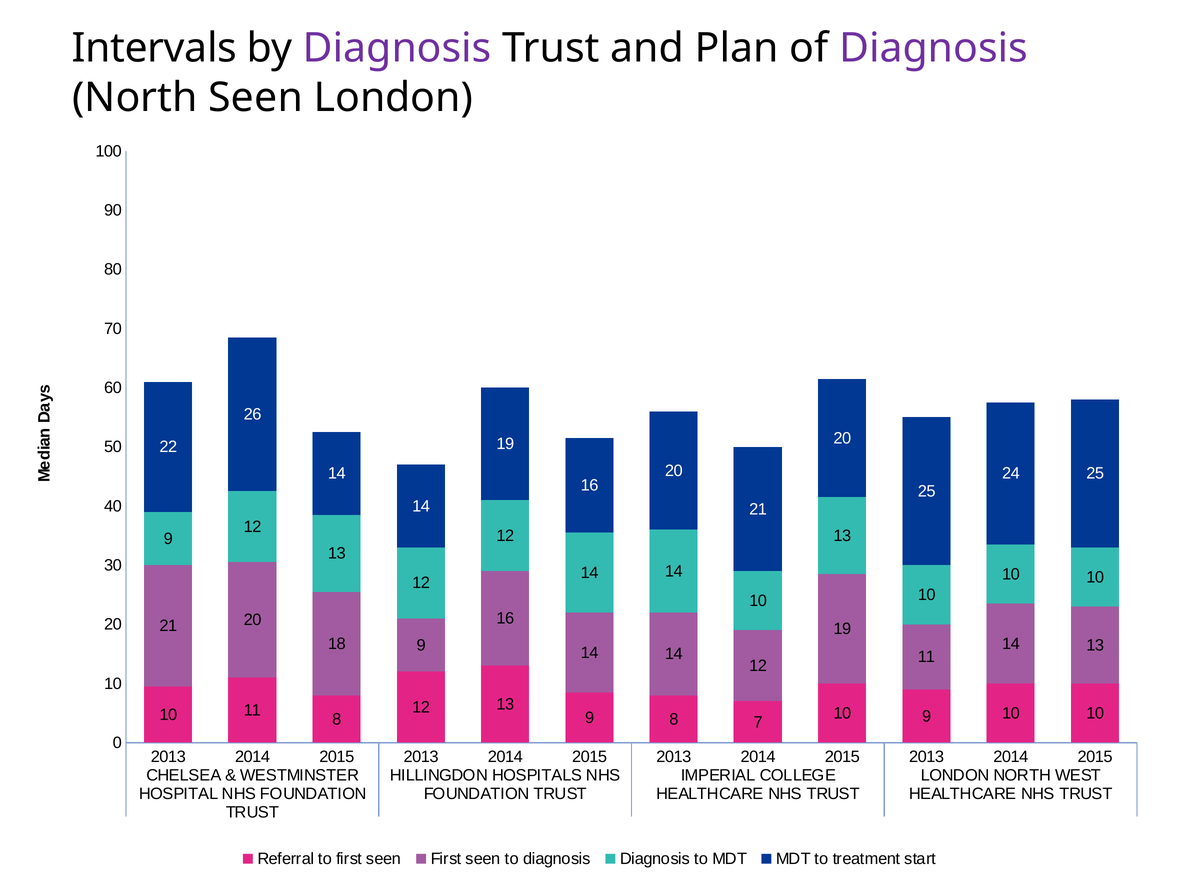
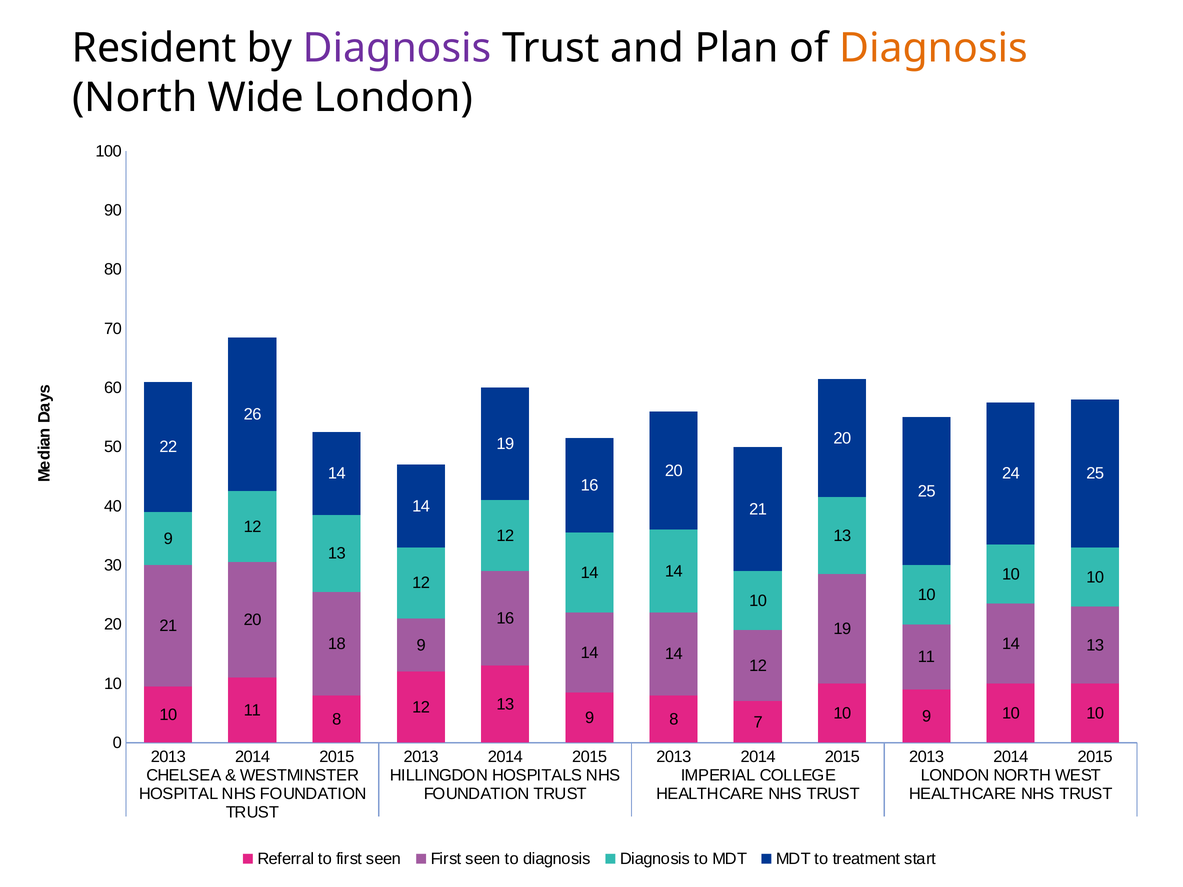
Intervals: Intervals -> Resident
Diagnosis at (934, 48) colour: purple -> orange
North Seen: Seen -> Wide
